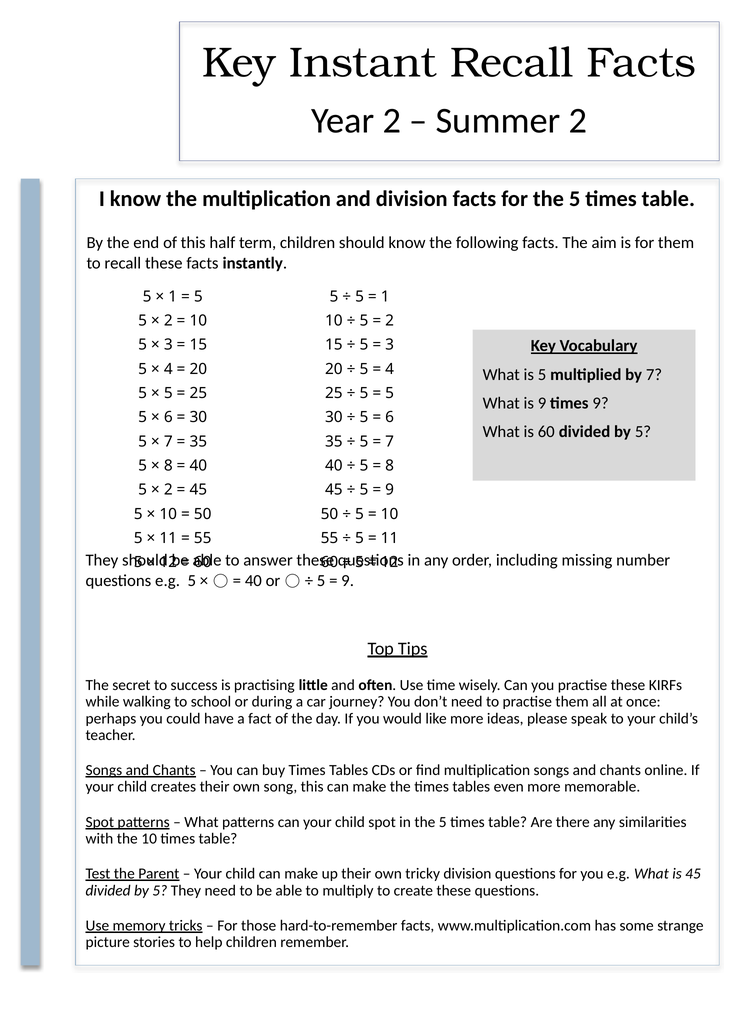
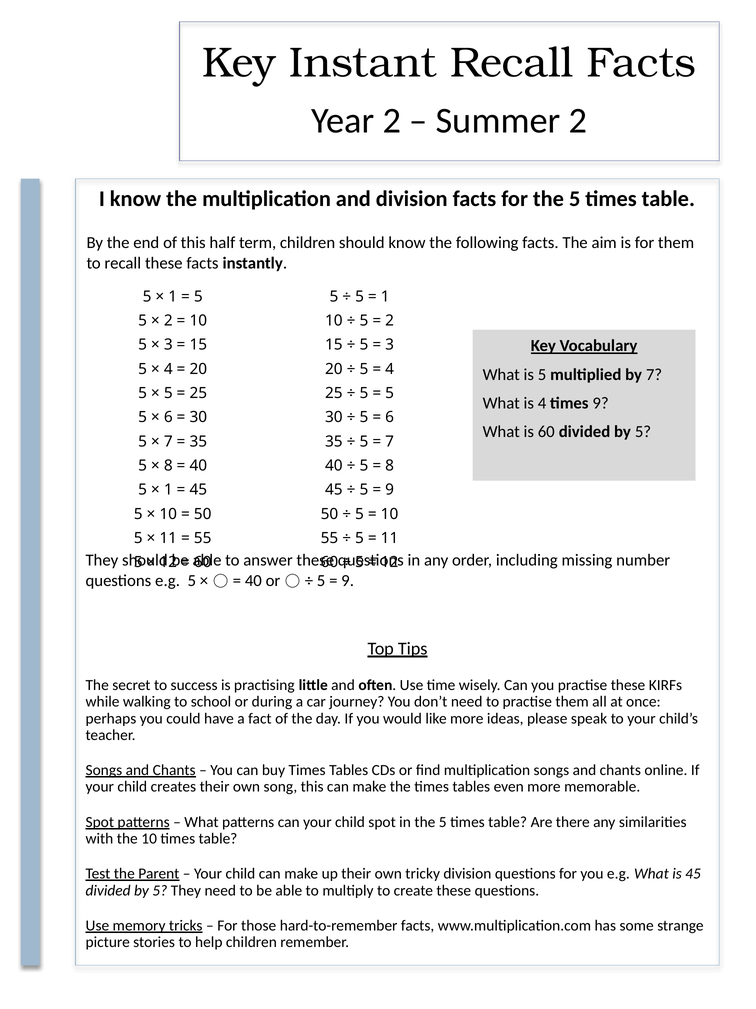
is 9: 9 -> 4
2 at (168, 489): 2 -> 1
